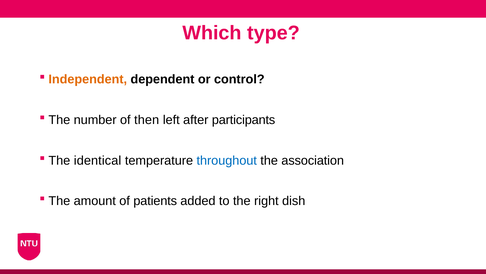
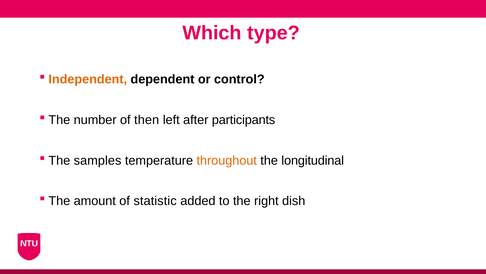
identical: identical -> samples
throughout colour: blue -> orange
association: association -> longitudinal
patients: patients -> statistic
